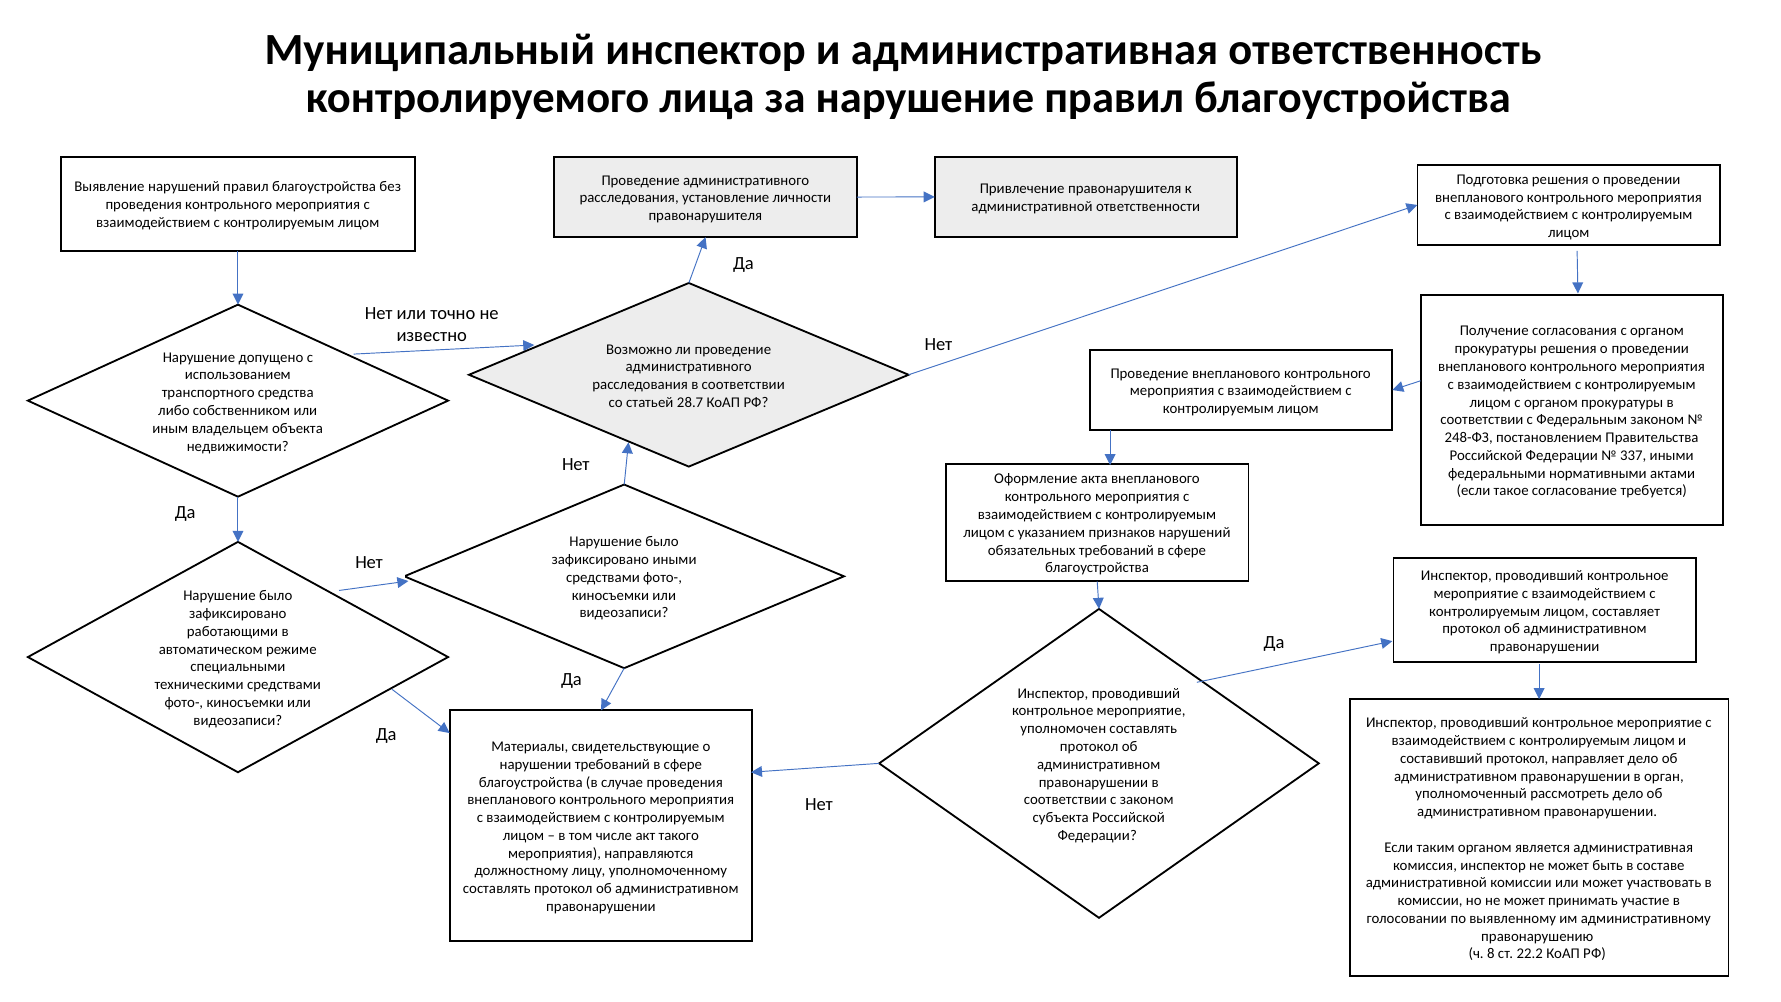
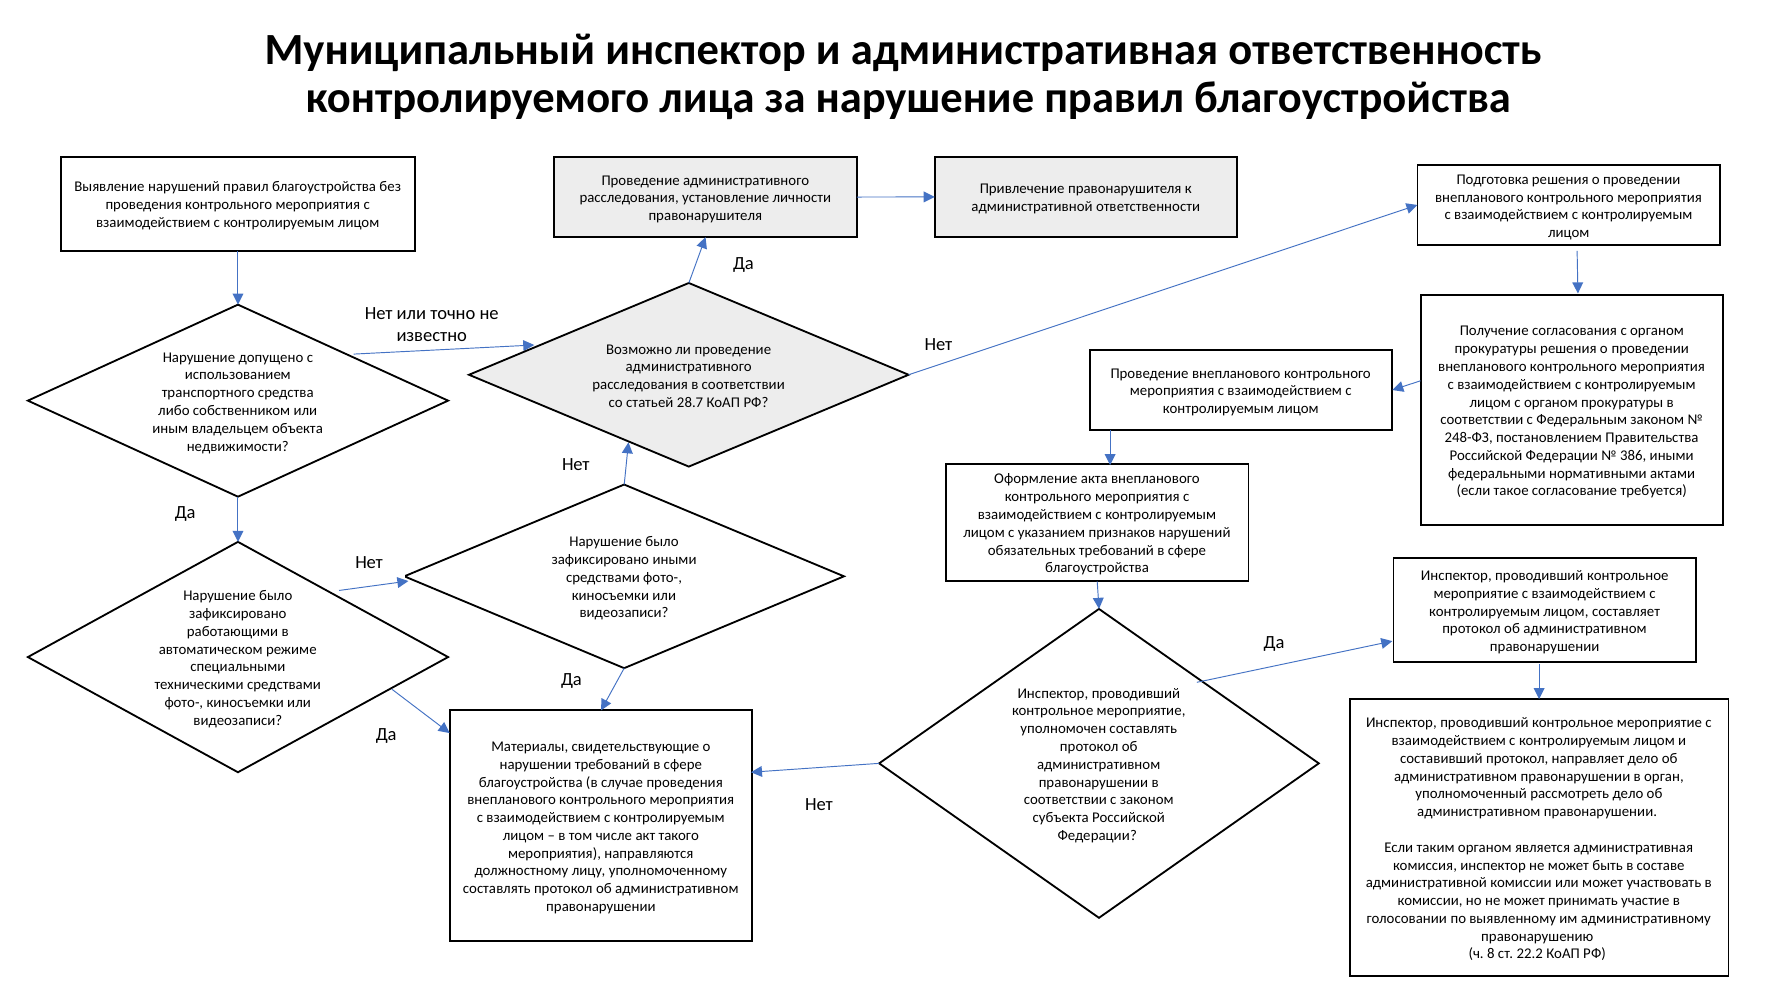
337: 337 -> 386
